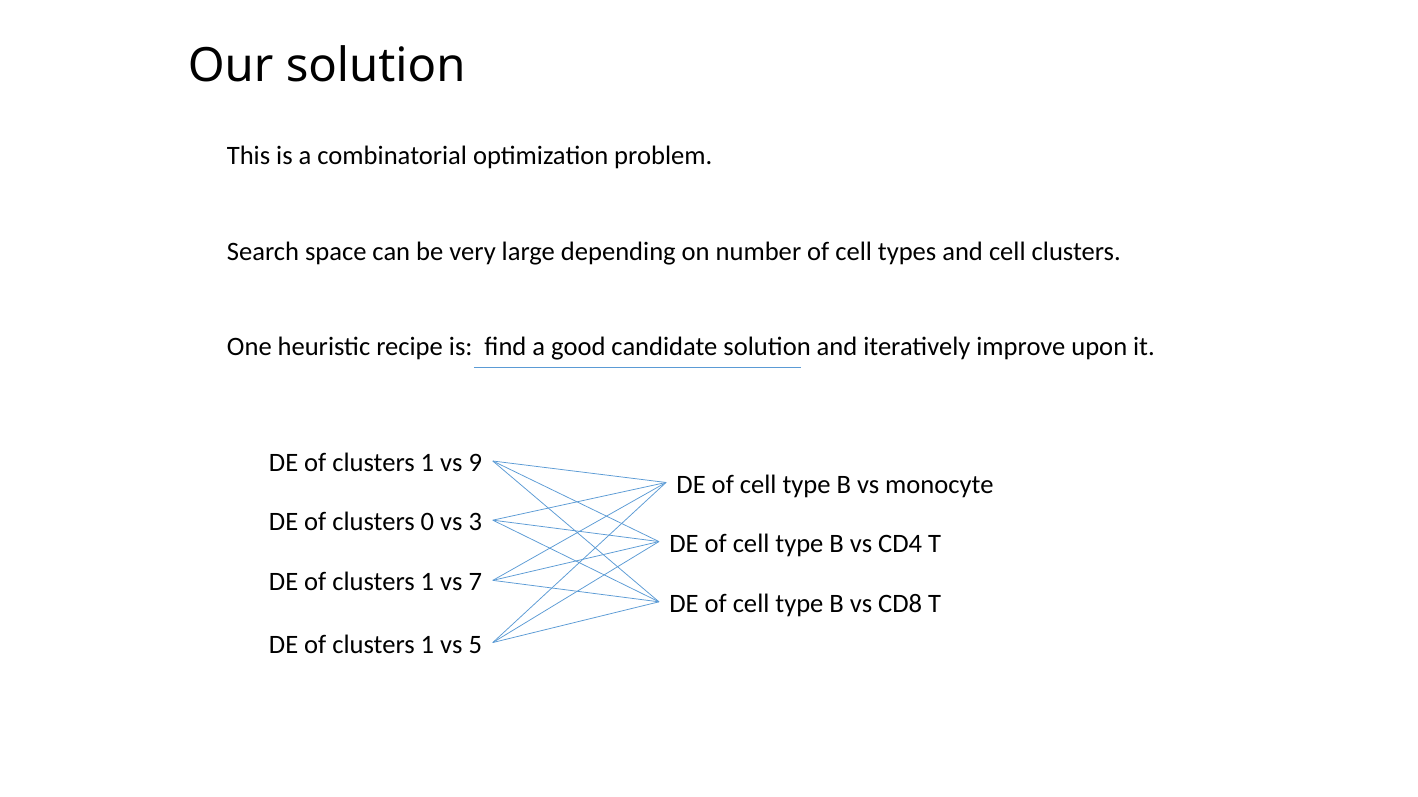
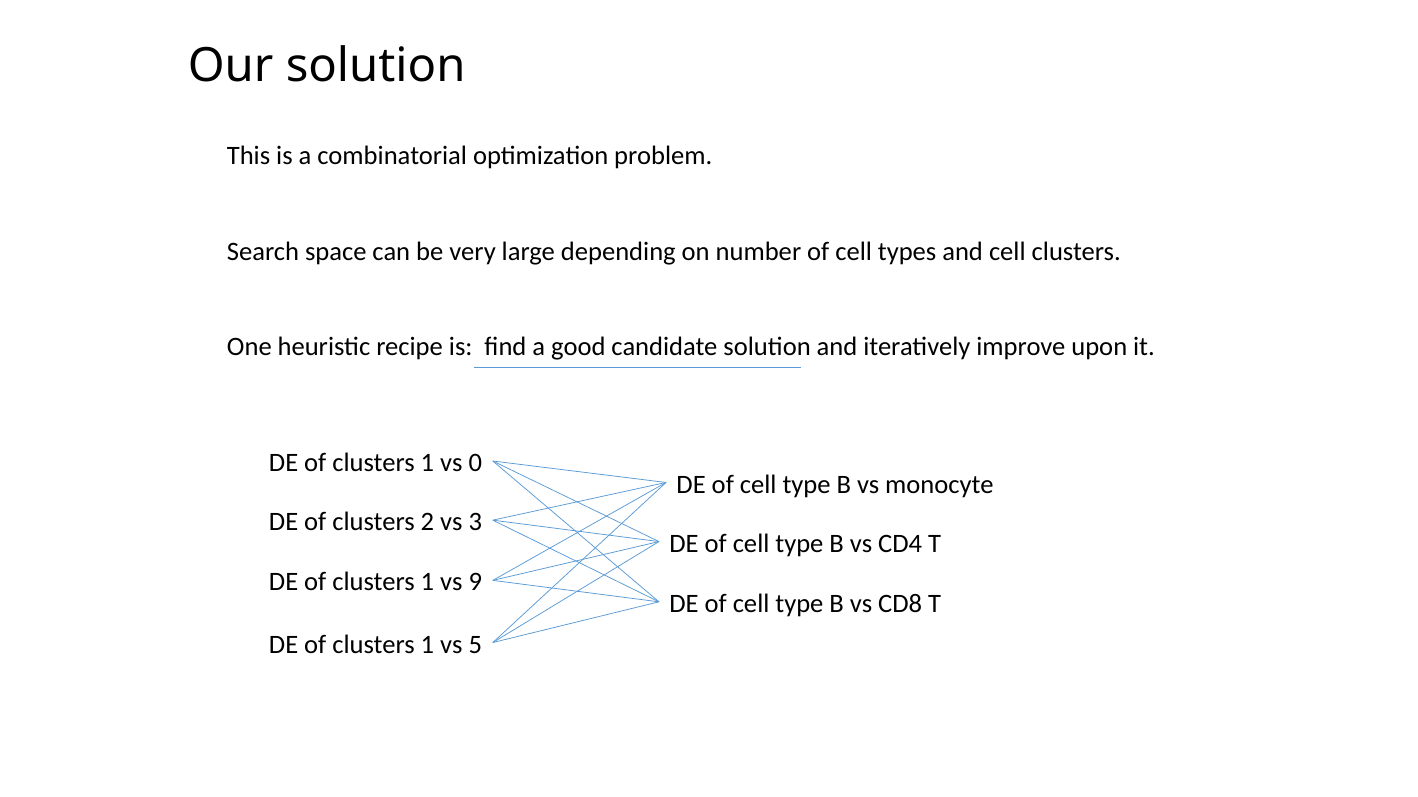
9: 9 -> 0
0: 0 -> 2
7: 7 -> 9
